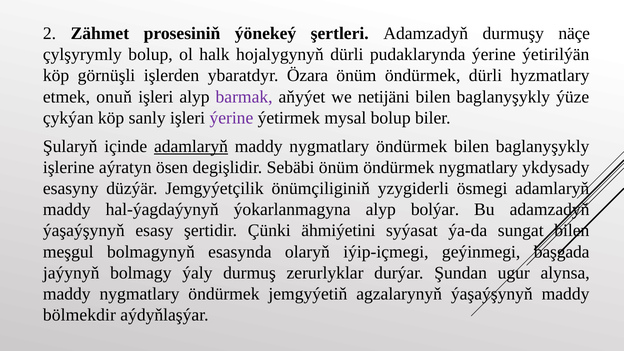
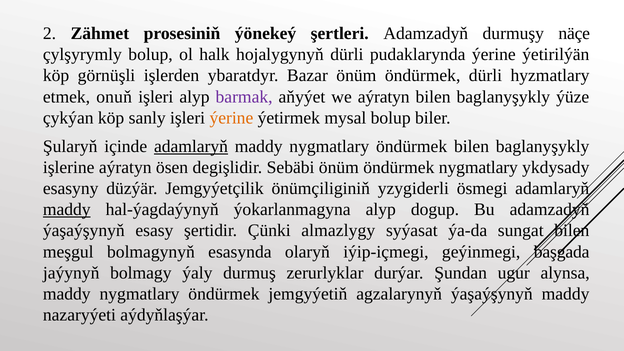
Özara: Özara -> Bazar
we netijäni: netijäni -> aýratyn
ýerine at (231, 118) colour: purple -> orange
maddy at (67, 210) underline: none -> present
bolýar: bolýar -> dogup
ähmiýetini: ähmiýetini -> almazlygy
bölmekdir: bölmekdir -> nazaryýeti
